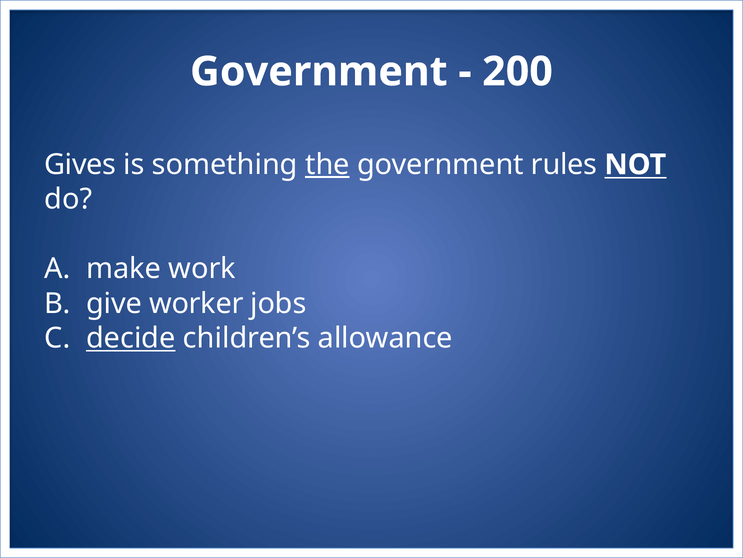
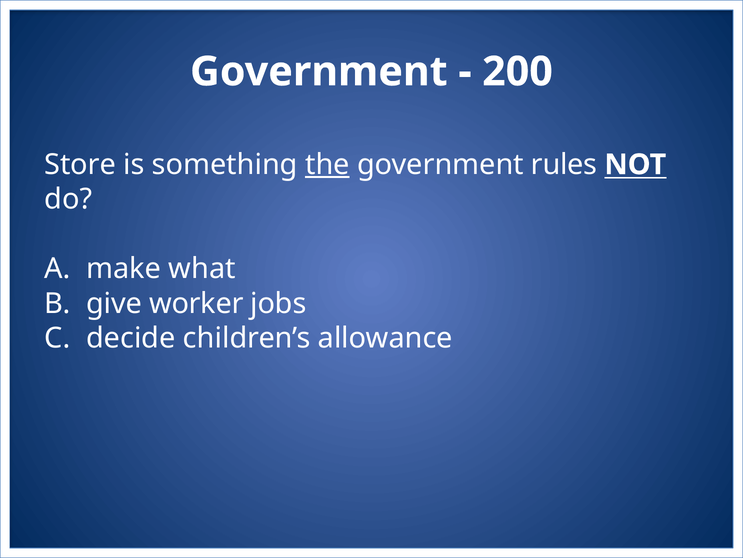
Gives: Gives -> Store
work: work -> what
decide underline: present -> none
